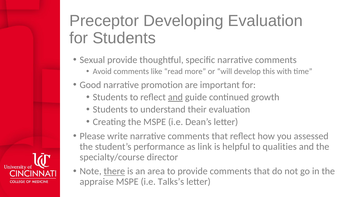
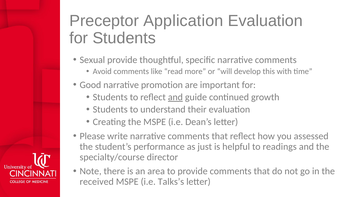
Developing: Developing -> Application
link: link -> just
qualities: qualities -> readings
there underline: present -> none
appraise: appraise -> received
